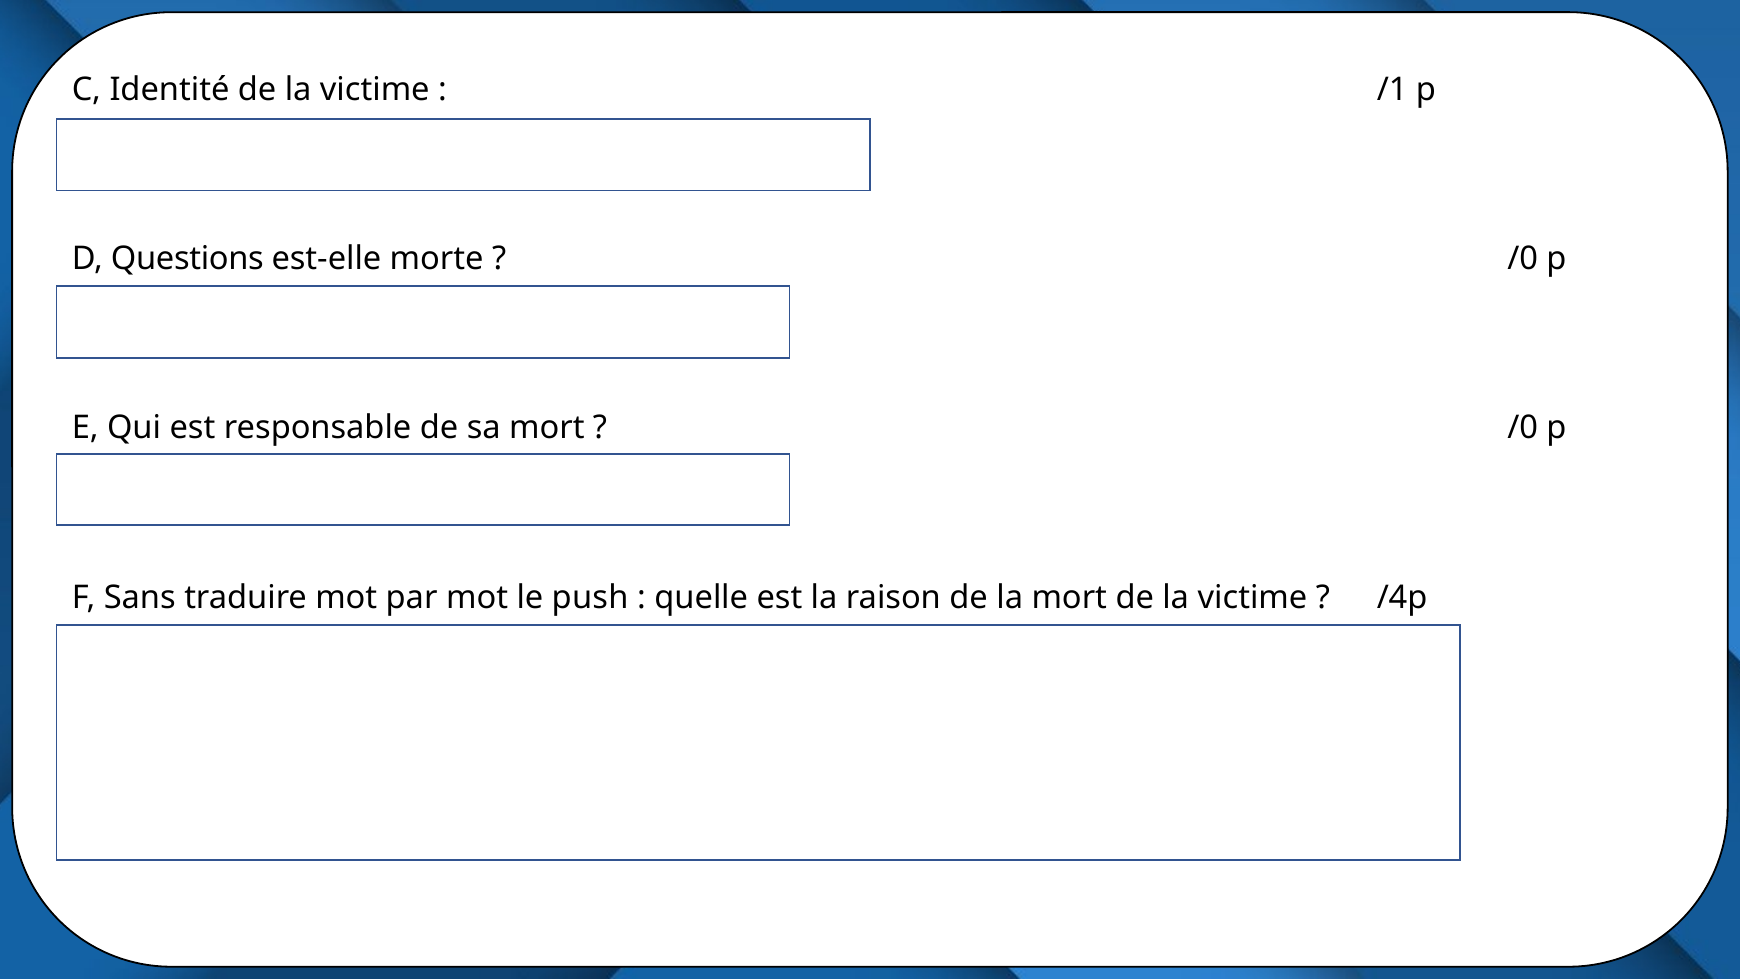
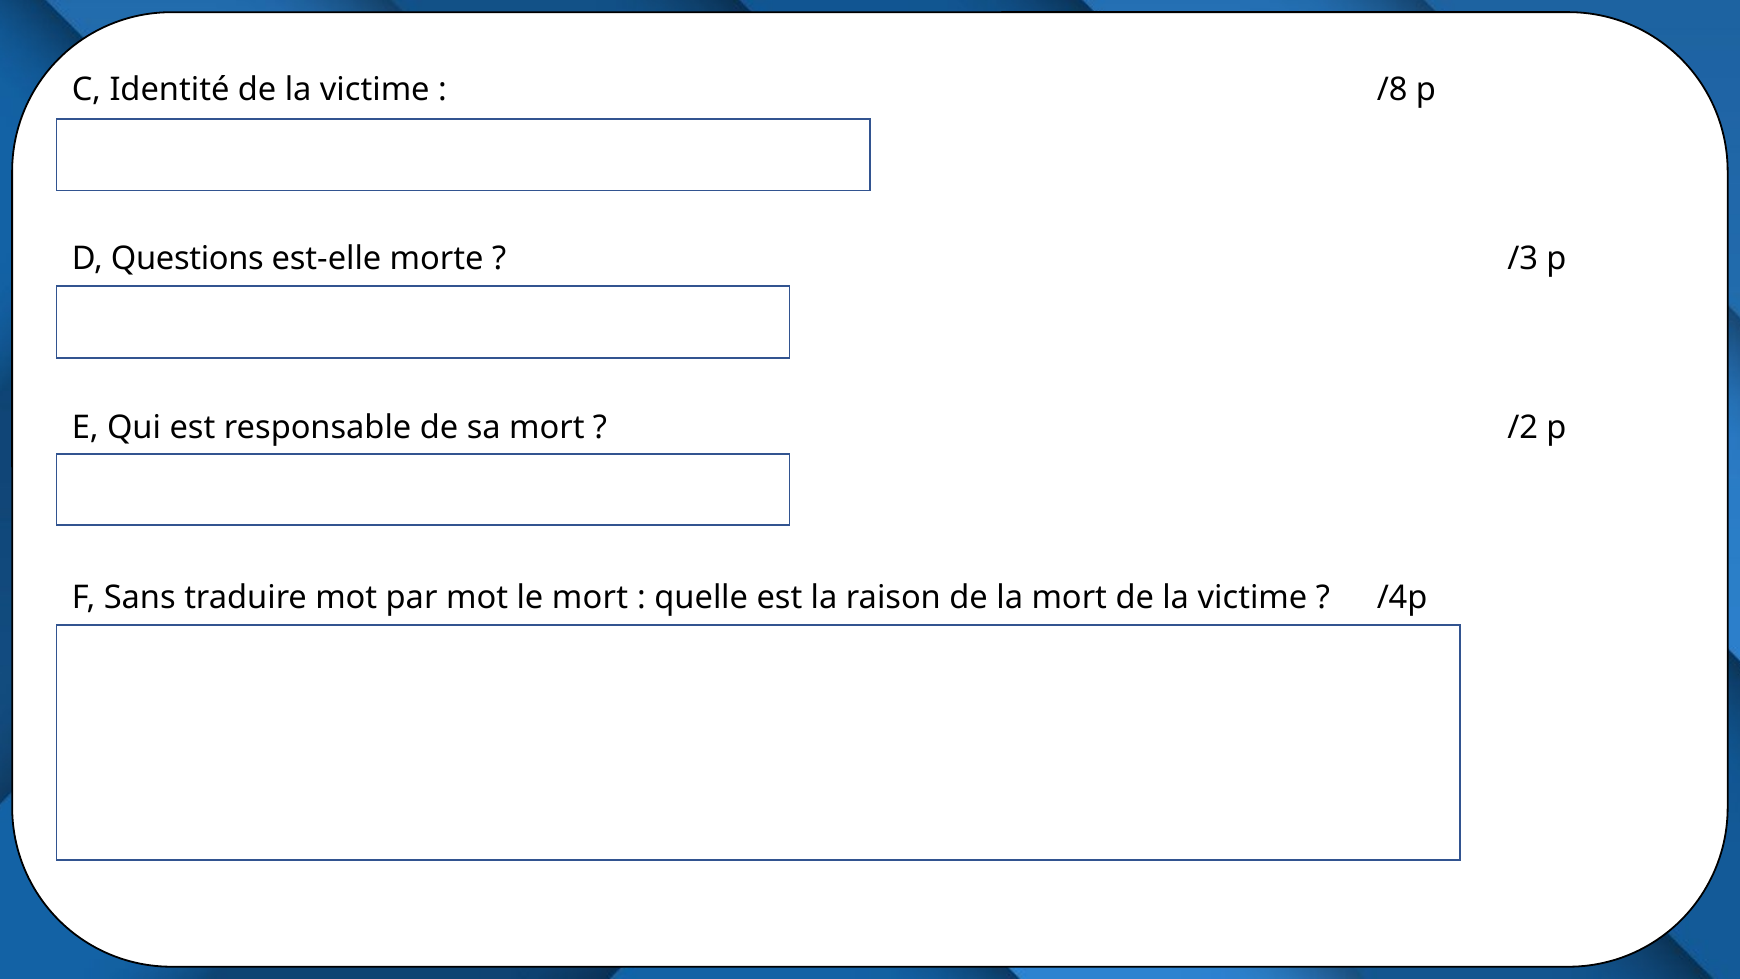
/1: /1 -> /8
/0 at (1523, 259): /0 -> /3
/0 at (1523, 428): /0 -> /2
le push: push -> mort
